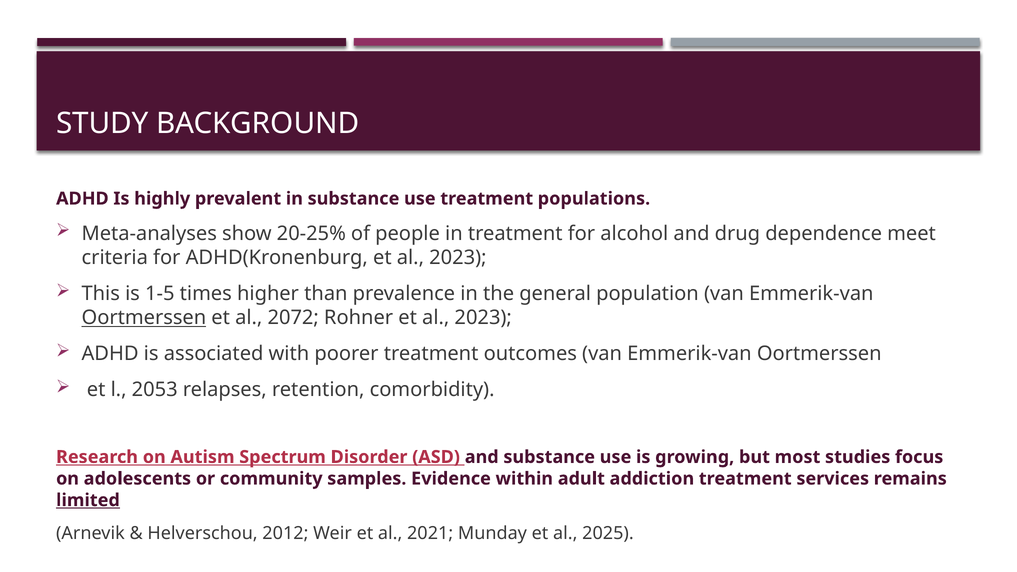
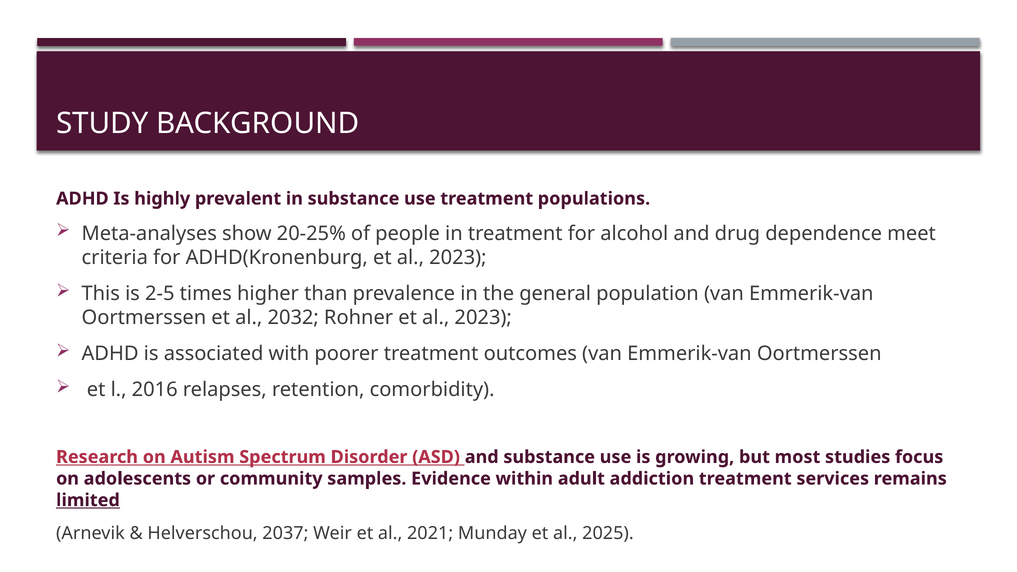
1-5: 1-5 -> 2-5
Oortmerssen at (144, 318) underline: present -> none
2072: 2072 -> 2032
2053: 2053 -> 2016
2012: 2012 -> 2037
